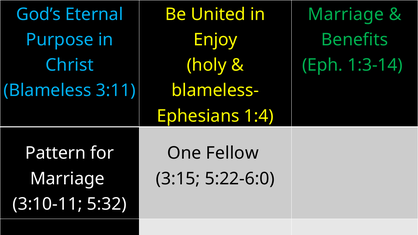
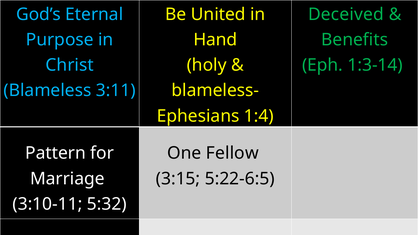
Marriage at (346, 15): Marriage -> Deceived
Enjoy: Enjoy -> Hand
5:22-6:0: 5:22-6:0 -> 5:22-6:5
